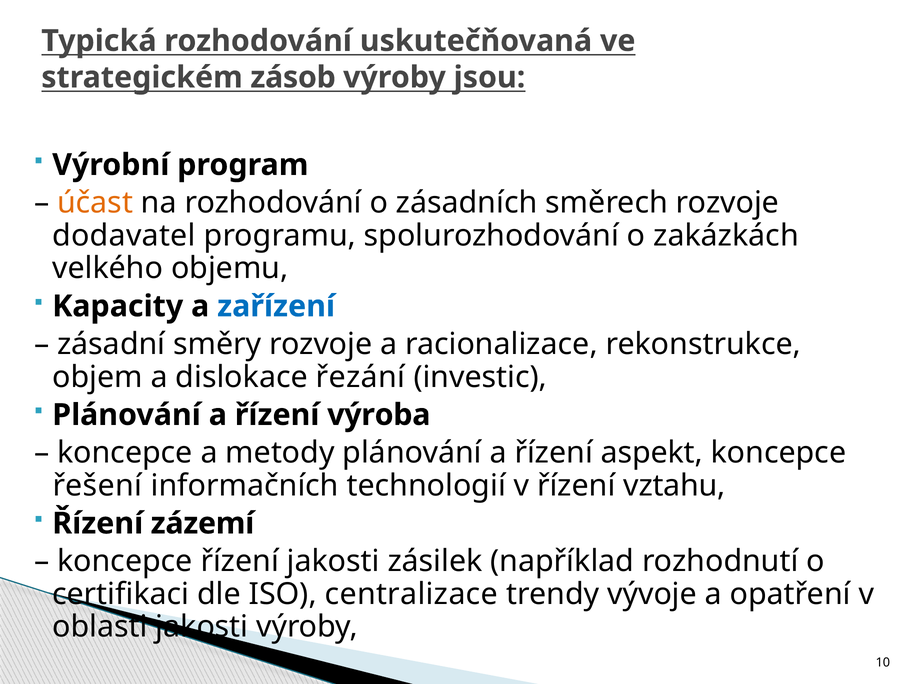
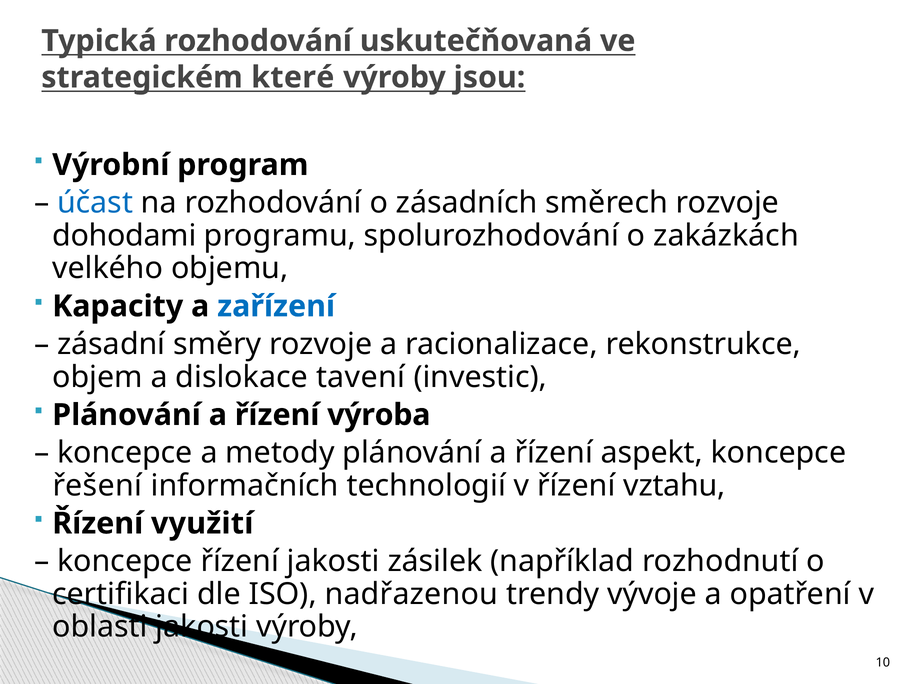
zásob: zásob -> které
účast colour: orange -> blue
dodavatel: dodavatel -> dohodami
řezání: řezání -> tavení
zázemí: zázemí -> využití
centralizace: centralizace -> nadřazenou
